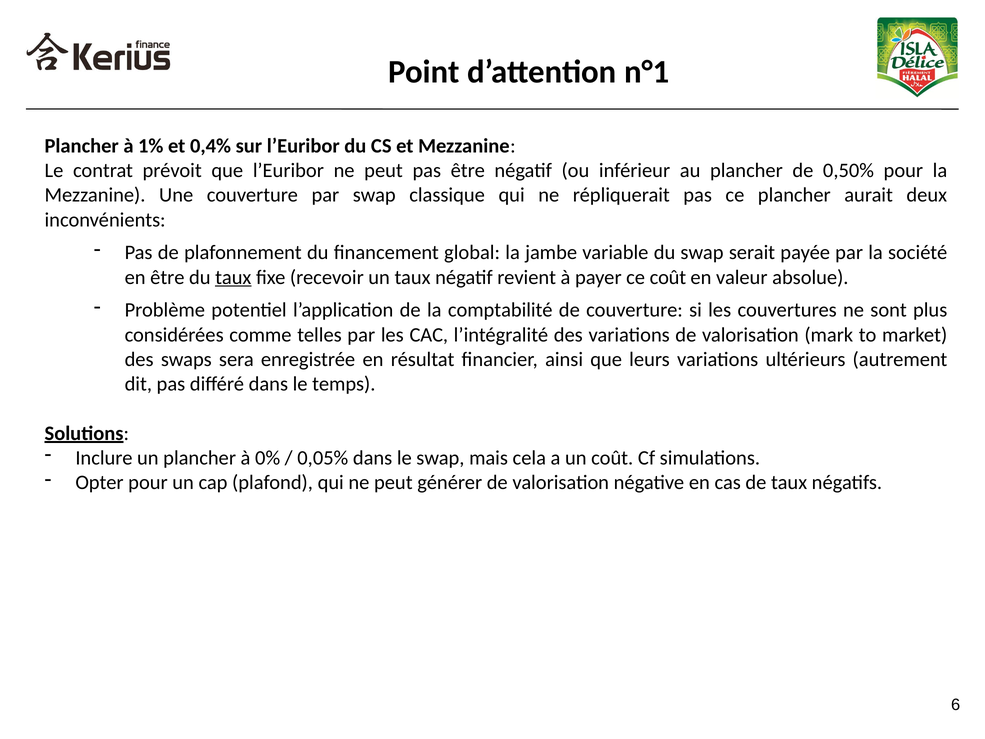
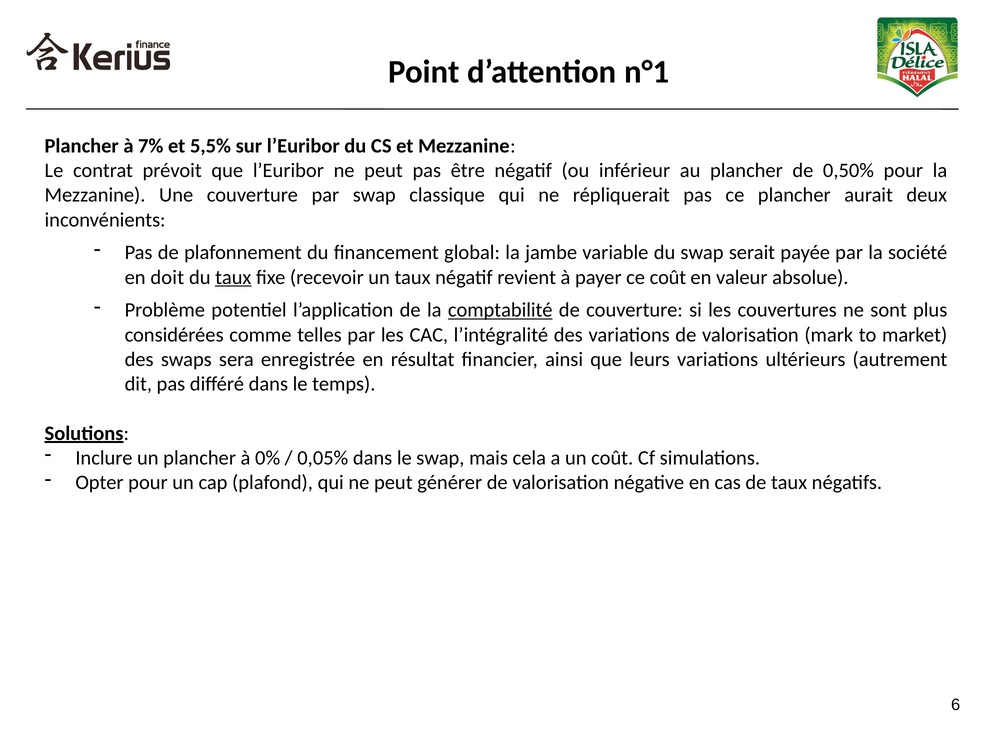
1%: 1% -> 7%
0,4%: 0,4% -> 5,5%
en être: être -> doit
comptabilité underline: none -> present
